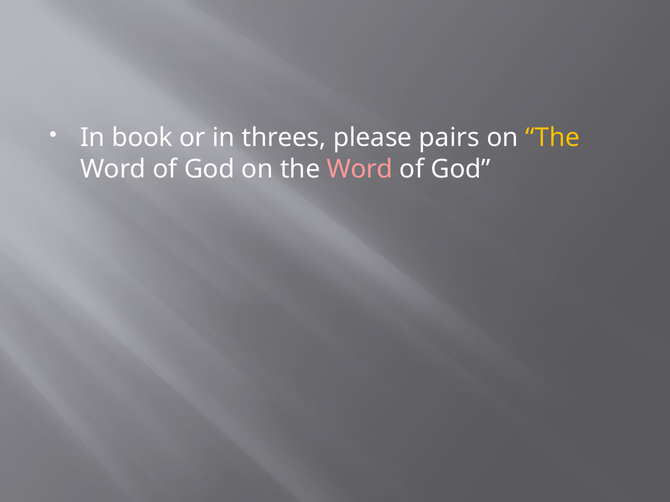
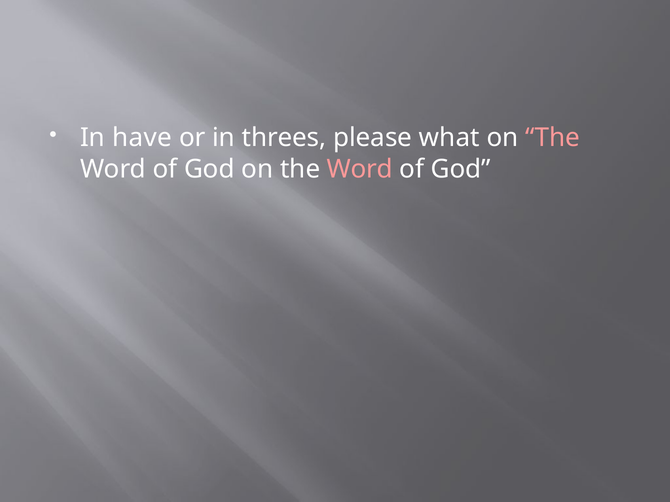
book: book -> have
pairs: pairs -> what
The at (553, 138) colour: yellow -> pink
